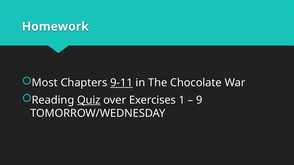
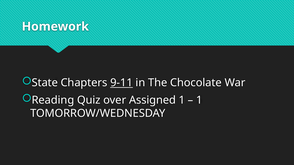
Most: Most -> State
Quiz underline: present -> none
Exercises: Exercises -> Assigned
9 at (199, 100): 9 -> 1
